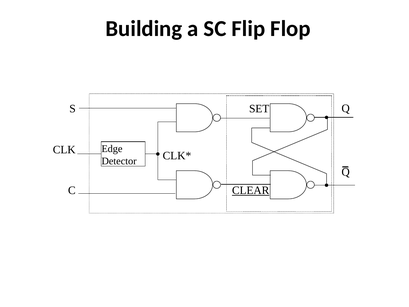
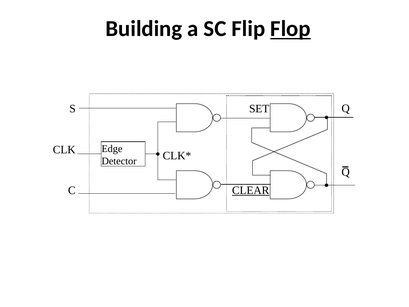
Flop underline: none -> present
